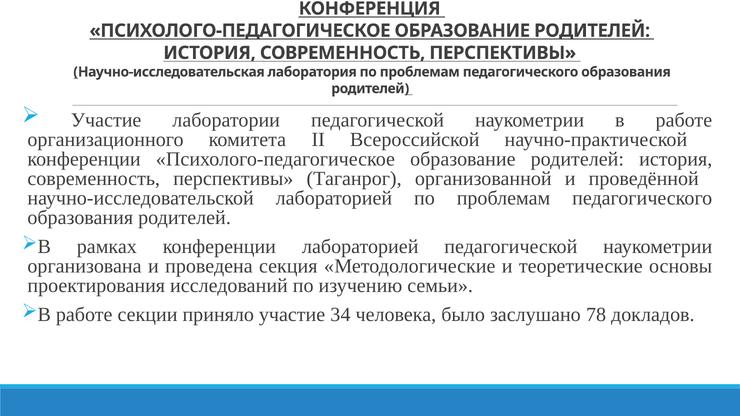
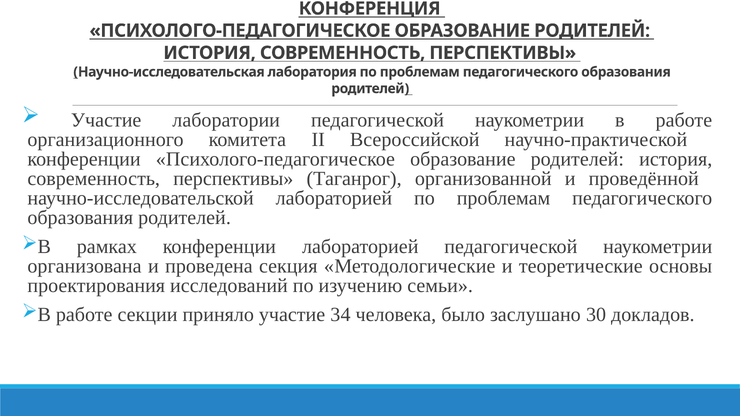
78: 78 -> 30
